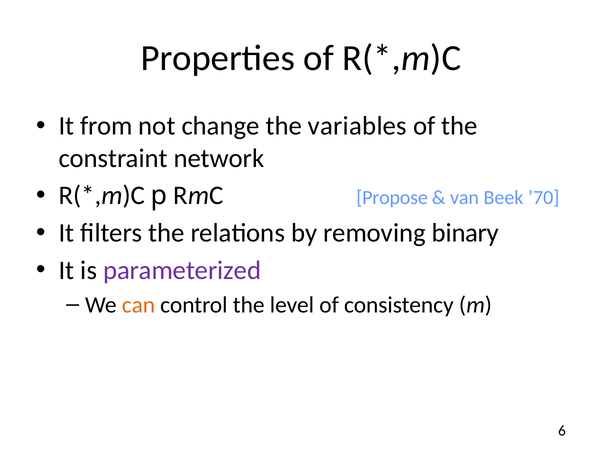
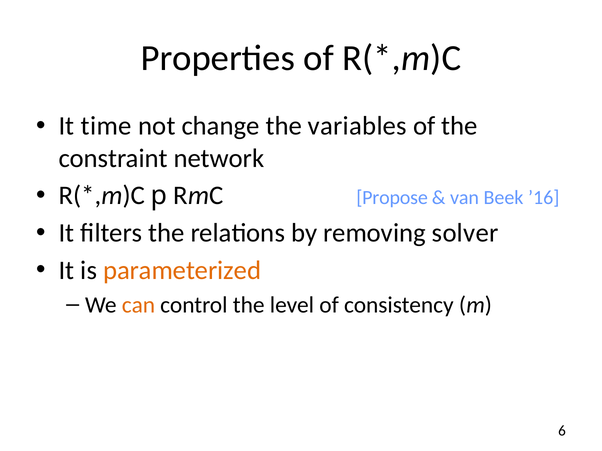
from: from -> time
’70: ’70 -> ’16
binary: binary -> solver
parameterized colour: purple -> orange
